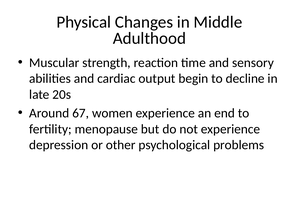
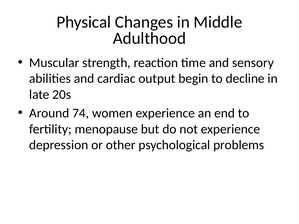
67: 67 -> 74
